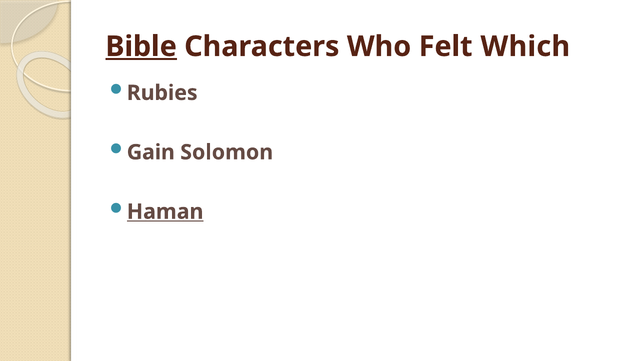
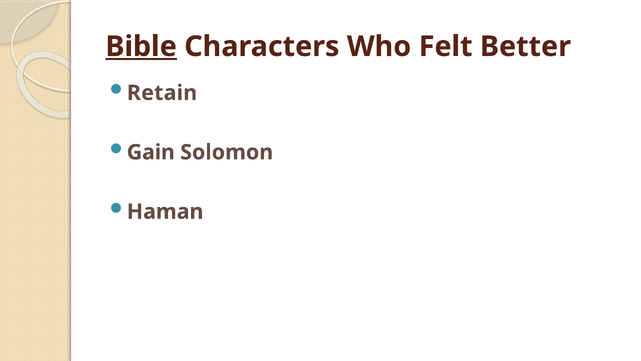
Which: Which -> Better
Rubies: Rubies -> Retain
Haman underline: present -> none
